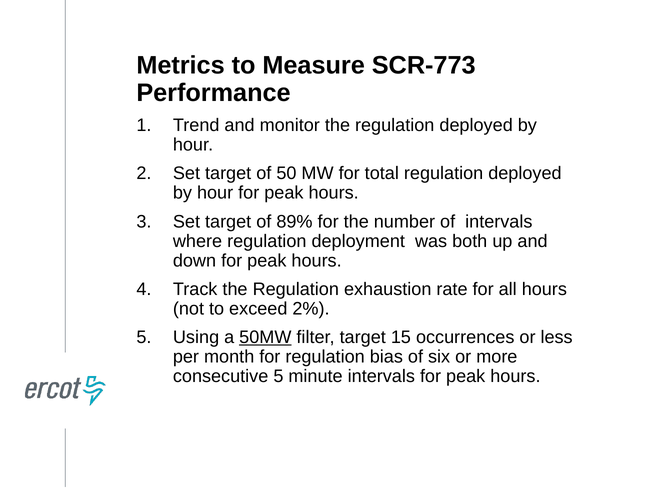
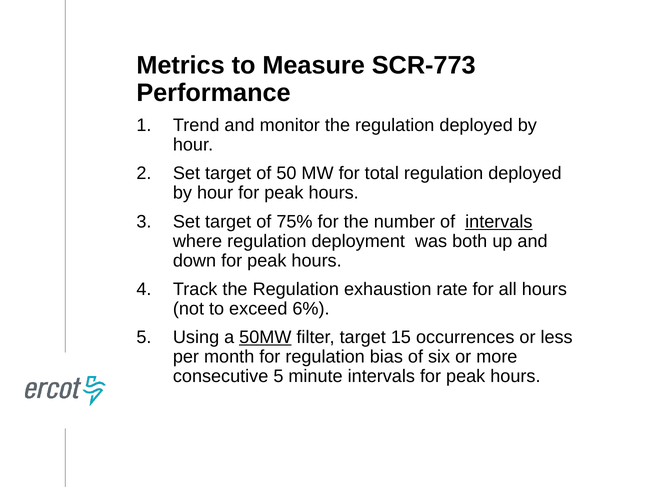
89%: 89% -> 75%
intervals at (499, 221) underline: none -> present
2%: 2% -> 6%
